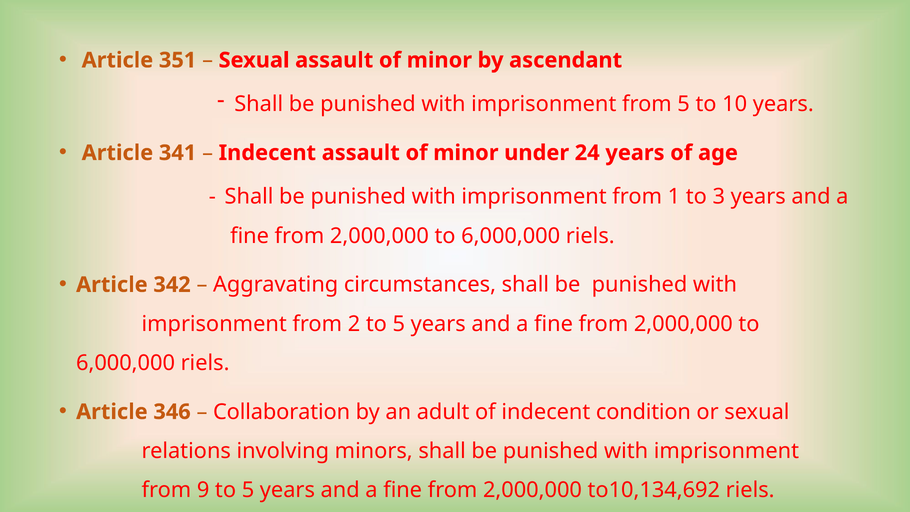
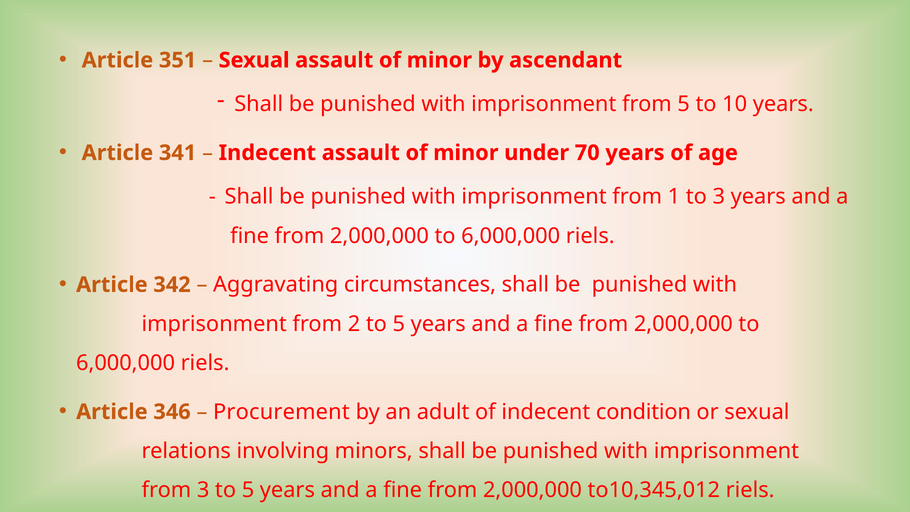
24: 24 -> 70
Collaboration: Collaboration -> Procurement
from 9: 9 -> 3
to10,134,692: to10,134,692 -> to10,345,012
